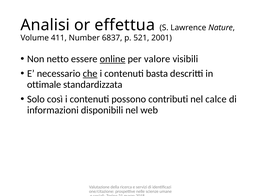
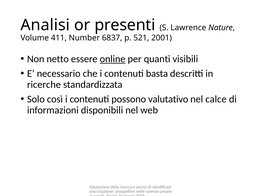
effettua: effettua -> presenti
valore: valore -> quanti
che underline: present -> none
ottimale: ottimale -> ricerche
contributi: contributi -> valutativo
